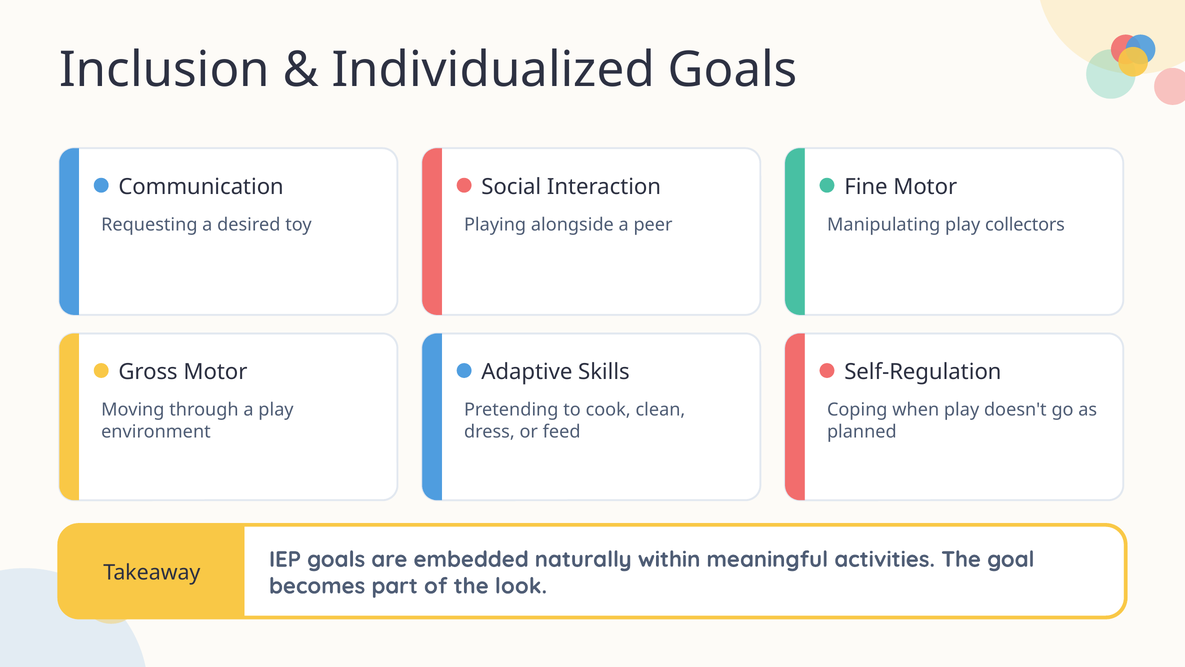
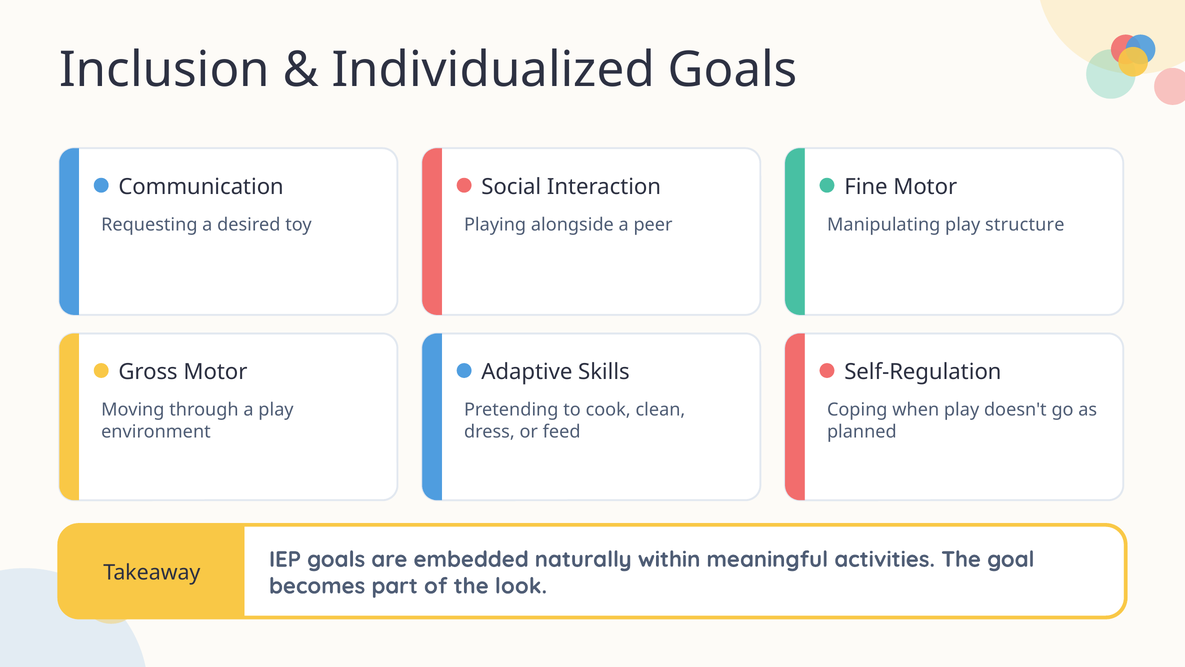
collectors: collectors -> structure
